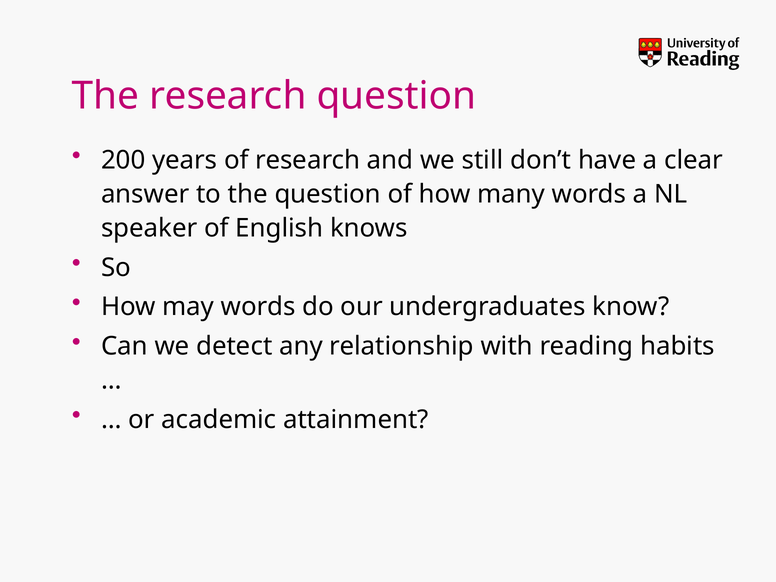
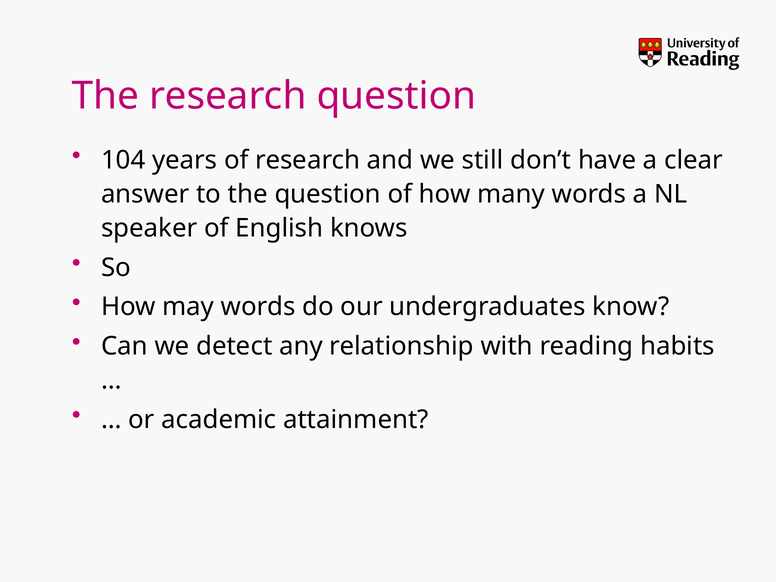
200: 200 -> 104
